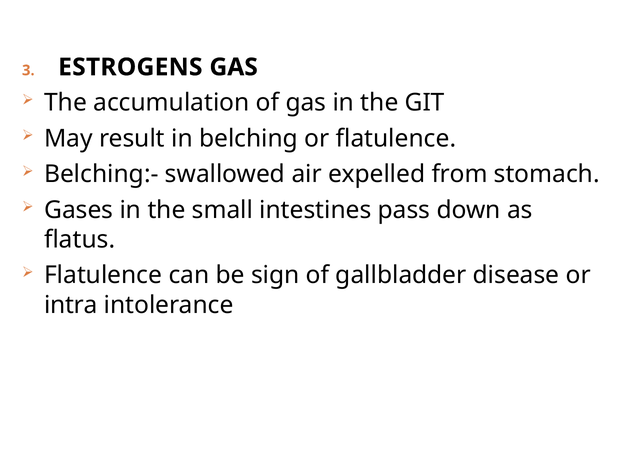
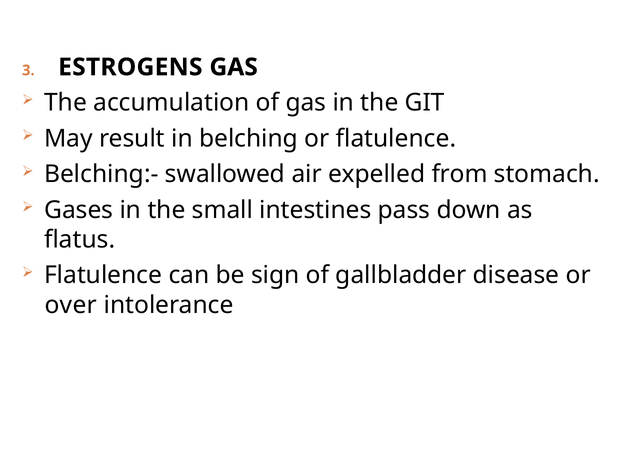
intra: intra -> over
